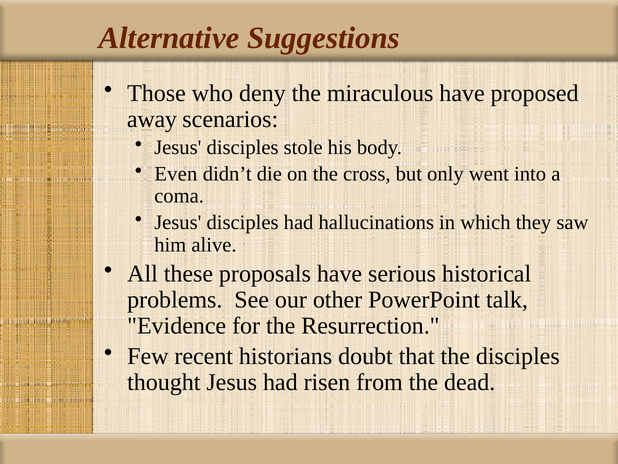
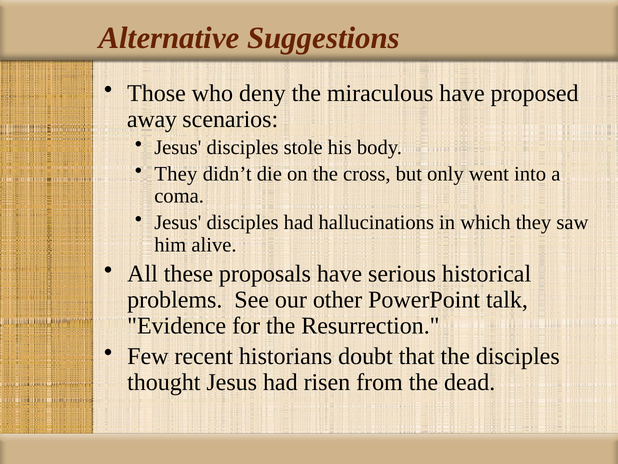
Even at (176, 174): Even -> They
